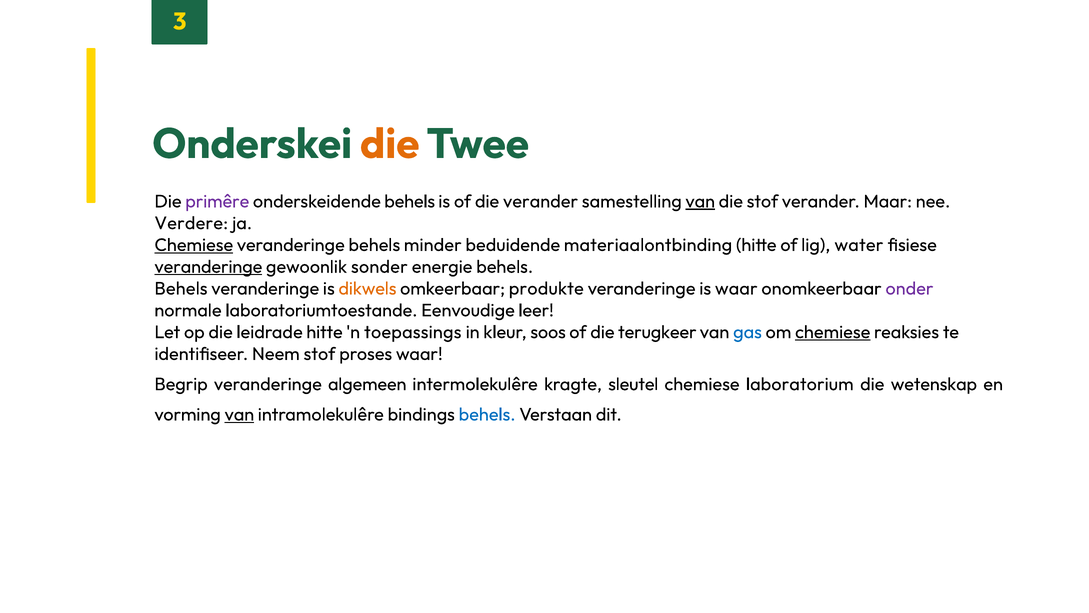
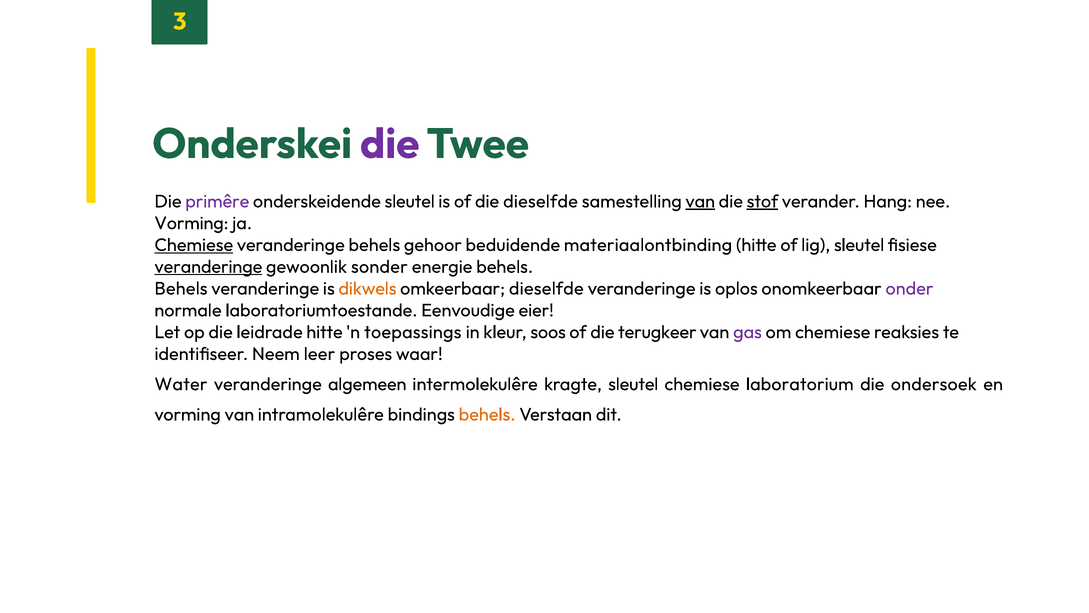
die at (390, 144) colour: orange -> purple
onderskeidende behels: behels -> sleutel
die verander: verander -> dieselfde
stof at (762, 201) underline: none -> present
Maar: Maar -> Hang
Verdere at (191, 223): Verdere -> Vorming
minder: minder -> gehoor
lig water: water -> sleutel
omkeerbaar produkte: produkte -> dieselfde
is waar: waar -> oplos
leer: leer -> eier
gas colour: blue -> purple
chemiese at (833, 332) underline: present -> none
Neem stof: stof -> leer
Begrip: Begrip -> Water
wetenskap: wetenskap -> ondersoek
van at (239, 414) underline: present -> none
behels at (487, 414) colour: blue -> orange
